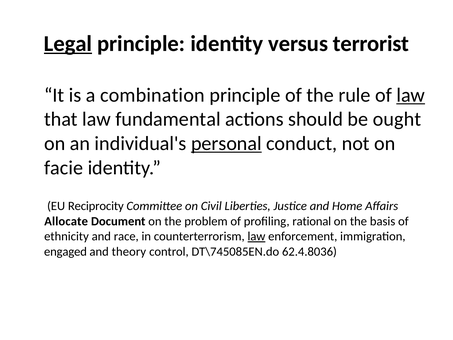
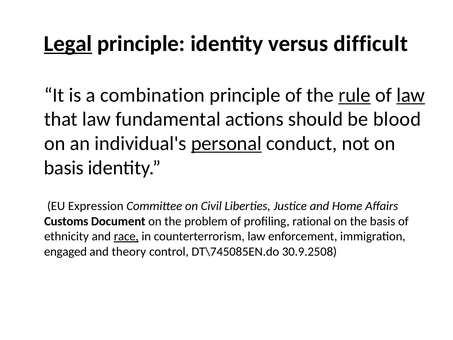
terrorist: terrorist -> difficult
rule underline: none -> present
ought: ought -> blood
facie at (64, 168): facie -> basis
Reciprocity: Reciprocity -> Expression
Allocate: Allocate -> Customs
race underline: none -> present
law at (256, 236) underline: present -> none
62.4.8036: 62.4.8036 -> 30.9.2508
